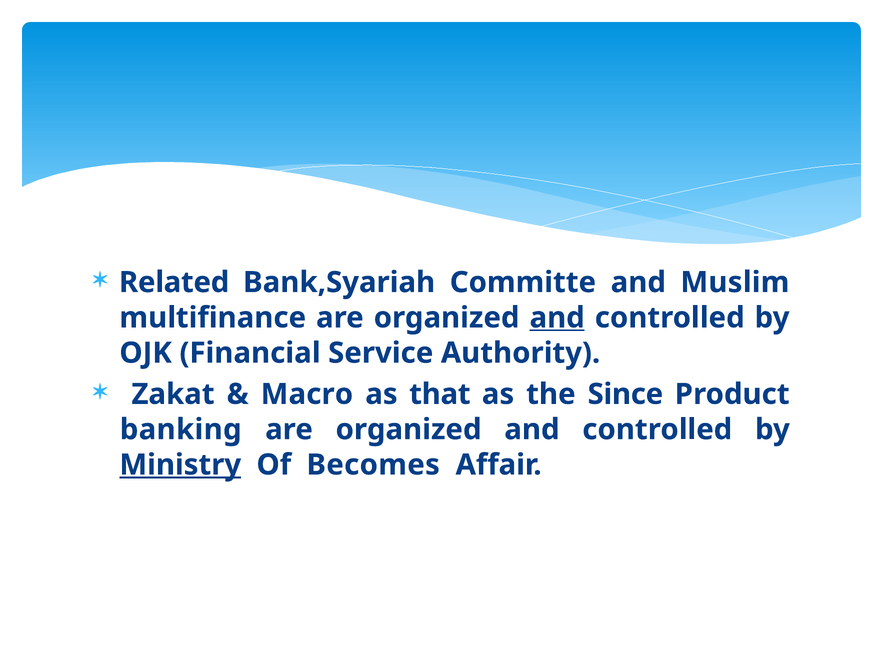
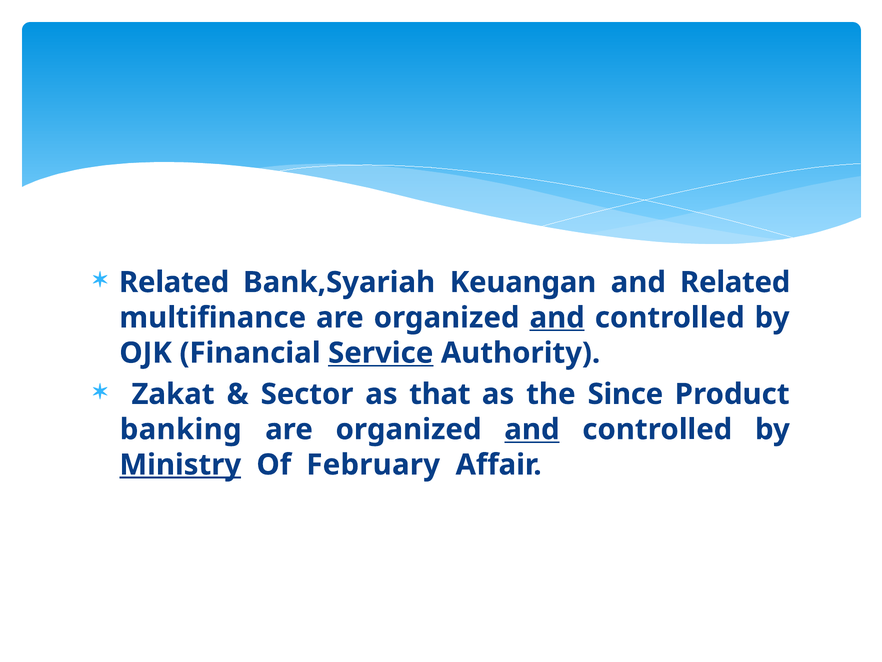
Committe: Committe -> Keuangan
and Muslim: Muslim -> Related
Service underline: none -> present
Macro: Macro -> Sector
and at (532, 429) underline: none -> present
Becomes: Becomes -> February
